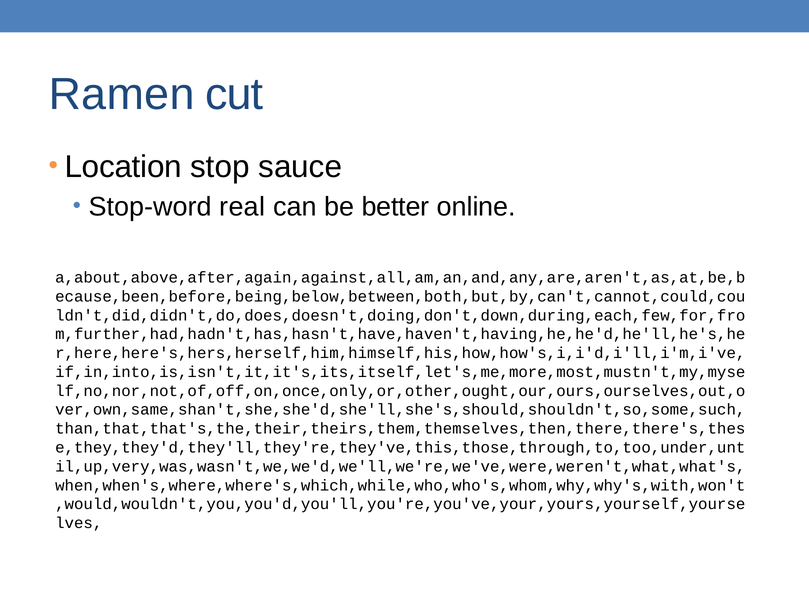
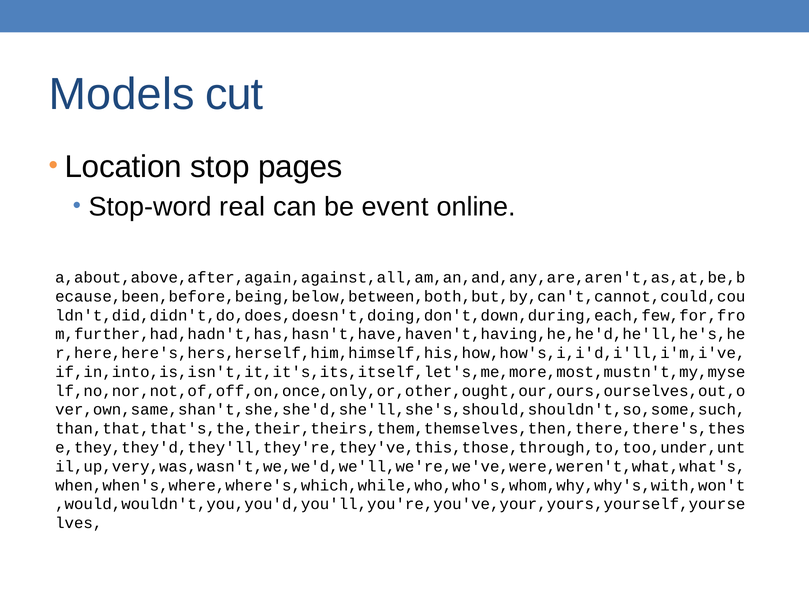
Ramen: Ramen -> Models
sauce: sauce -> pages
better: better -> event
